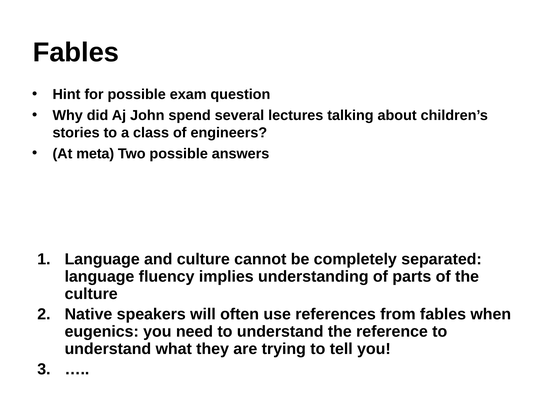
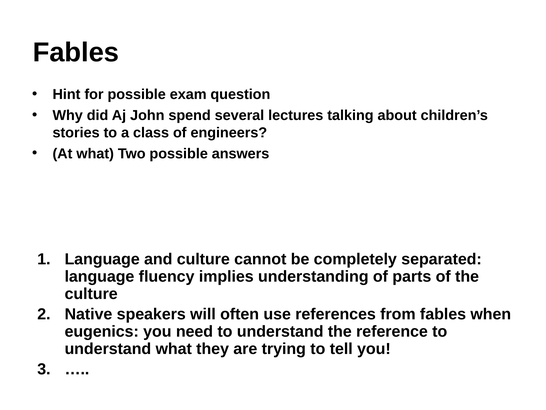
At meta: meta -> what
